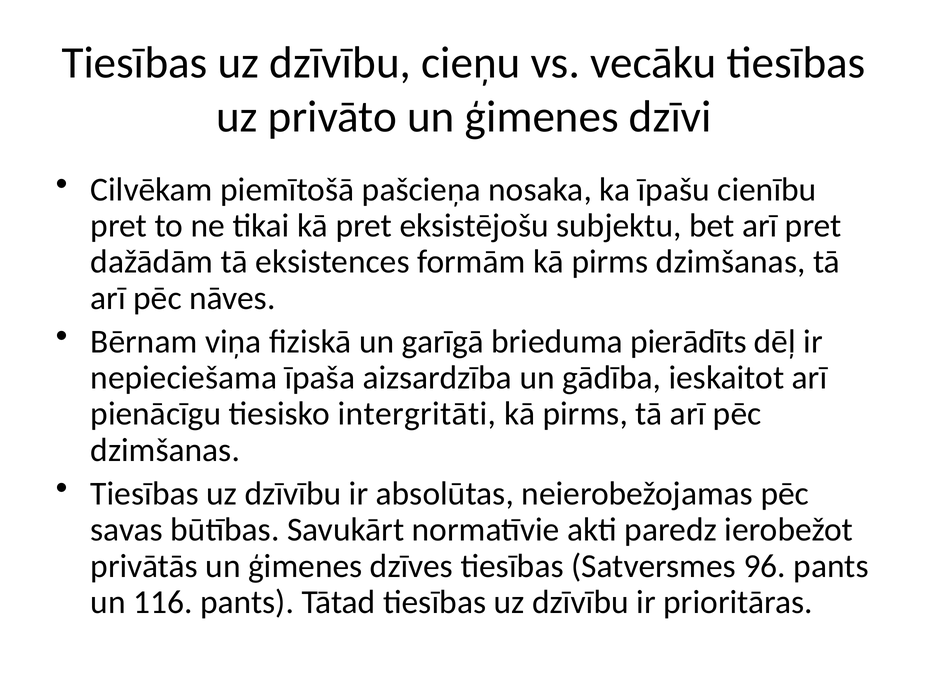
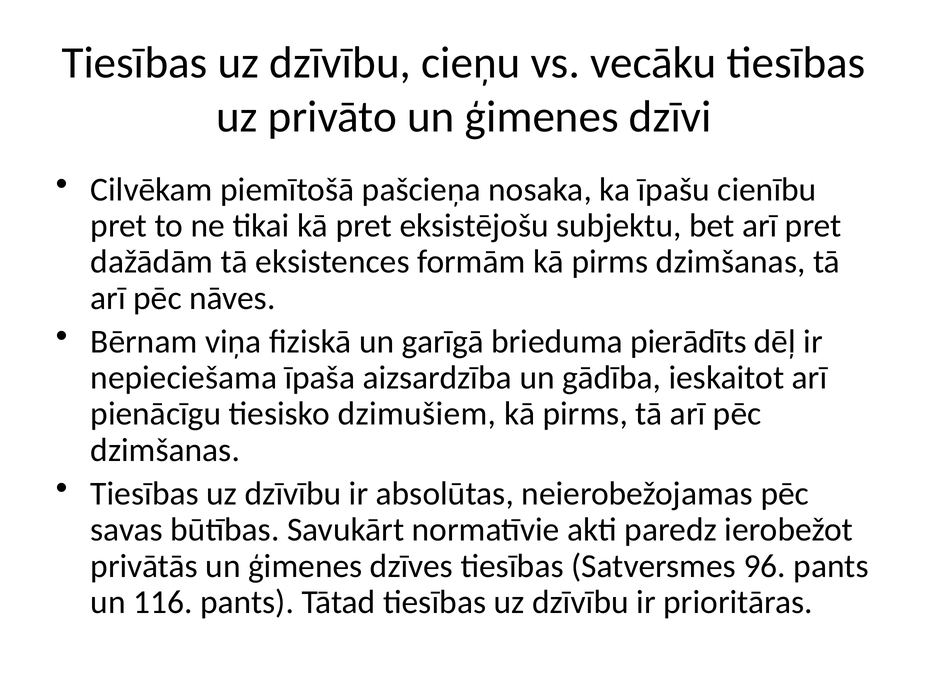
intergritāti: intergritāti -> dzimušiem
